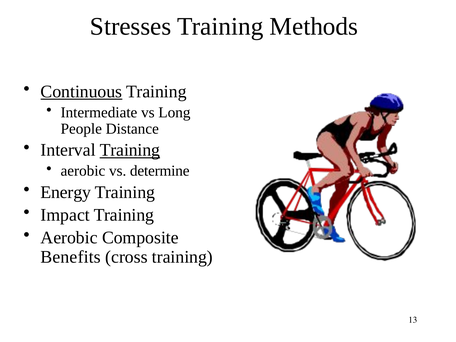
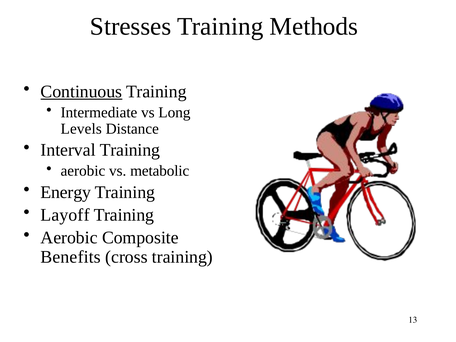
People: People -> Levels
Training at (130, 150) underline: present -> none
determine: determine -> metabolic
Impact: Impact -> Layoff
